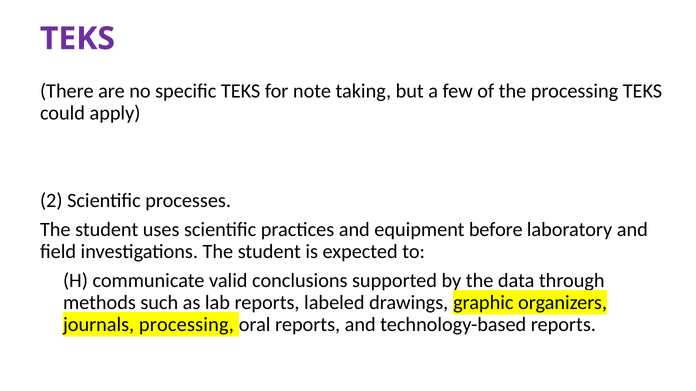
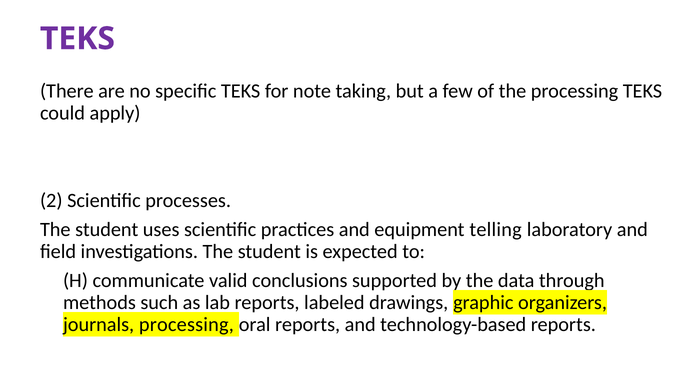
before: before -> telling
